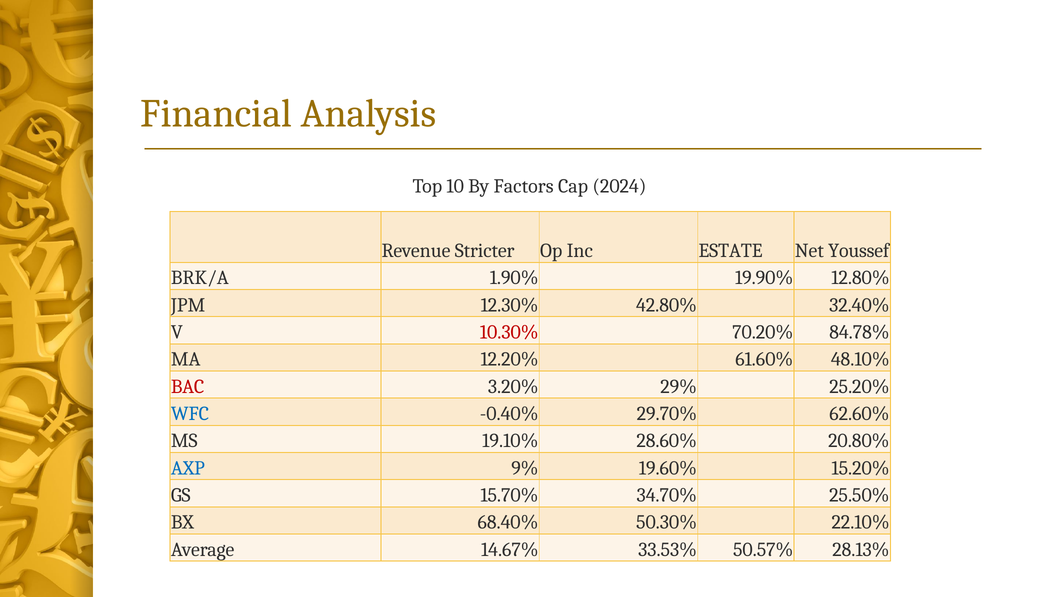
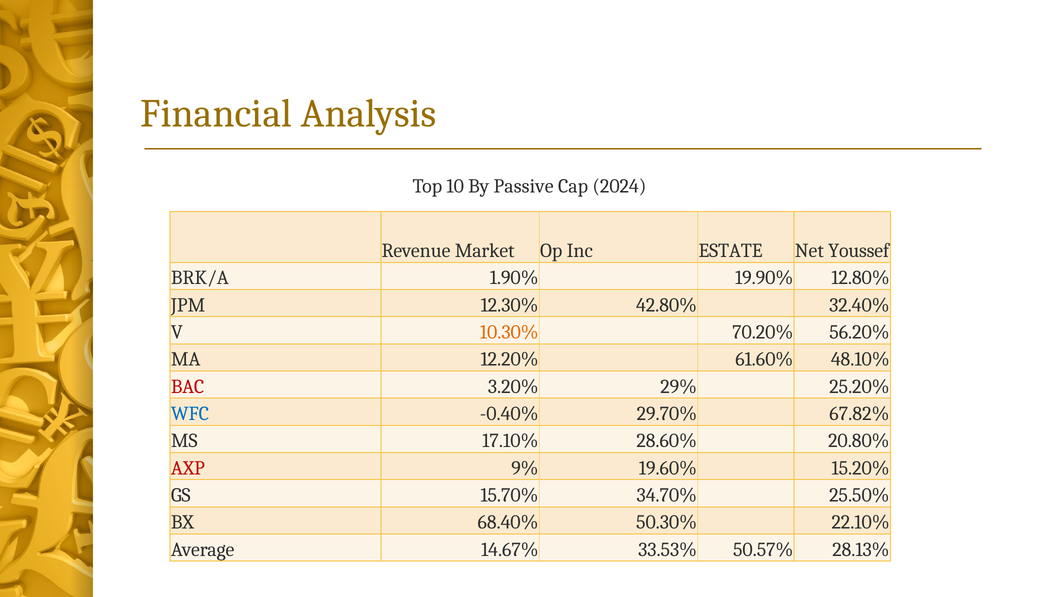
Factors: Factors -> Passive
Stricter: Stricter -> Market
10.30% colour: red -> orange
84.78%: 84.78% -> 56.20%
62.60%: 62.60% -> 67.82%
19.10%: 19.10% -> 17.10%
AXP colour: blue -> red
